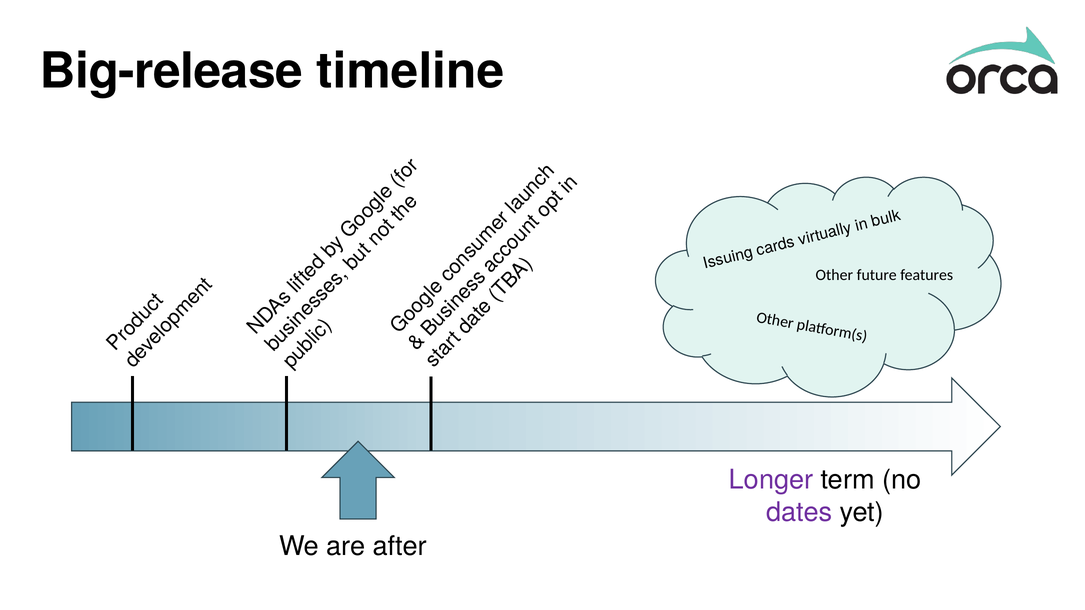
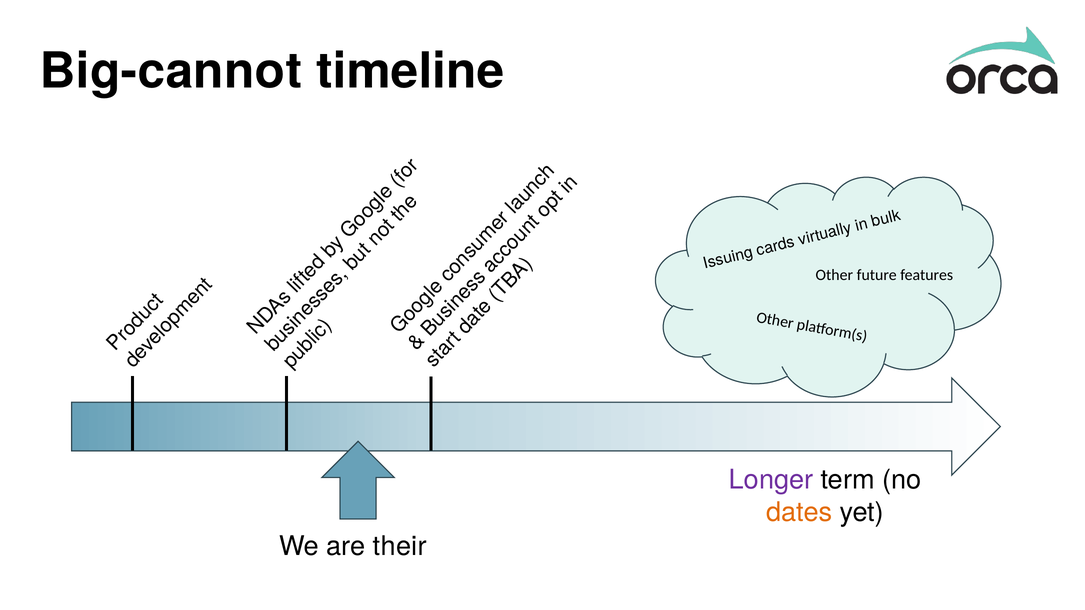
Big-release: Big-release -> Big-cannot
dates colour: purple -> orange
after: after -> their
